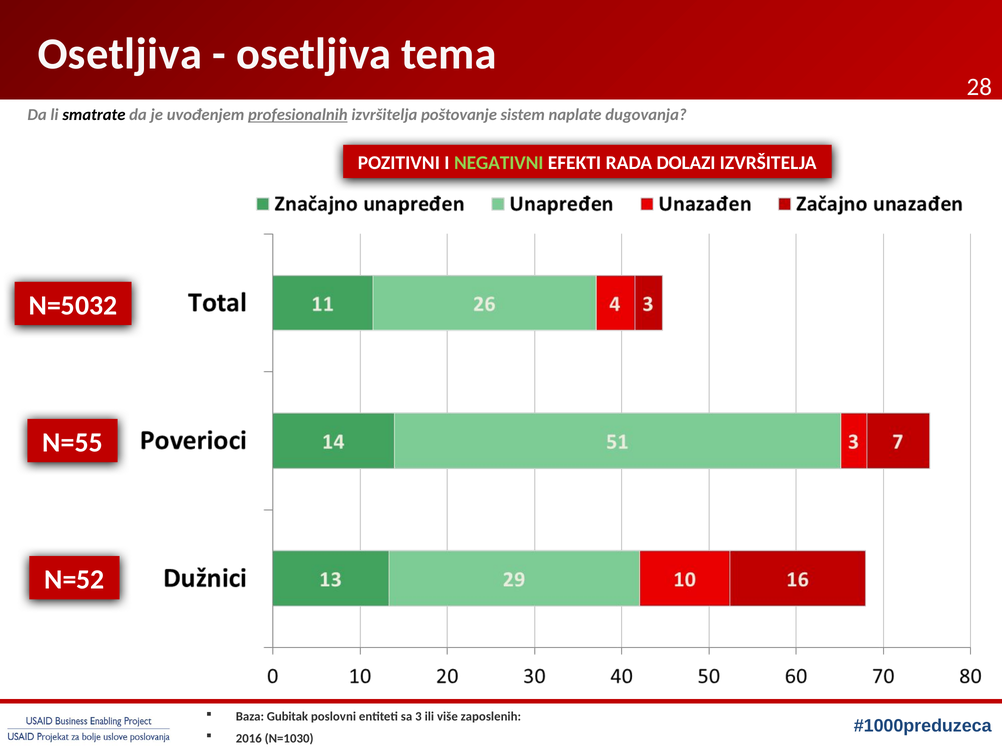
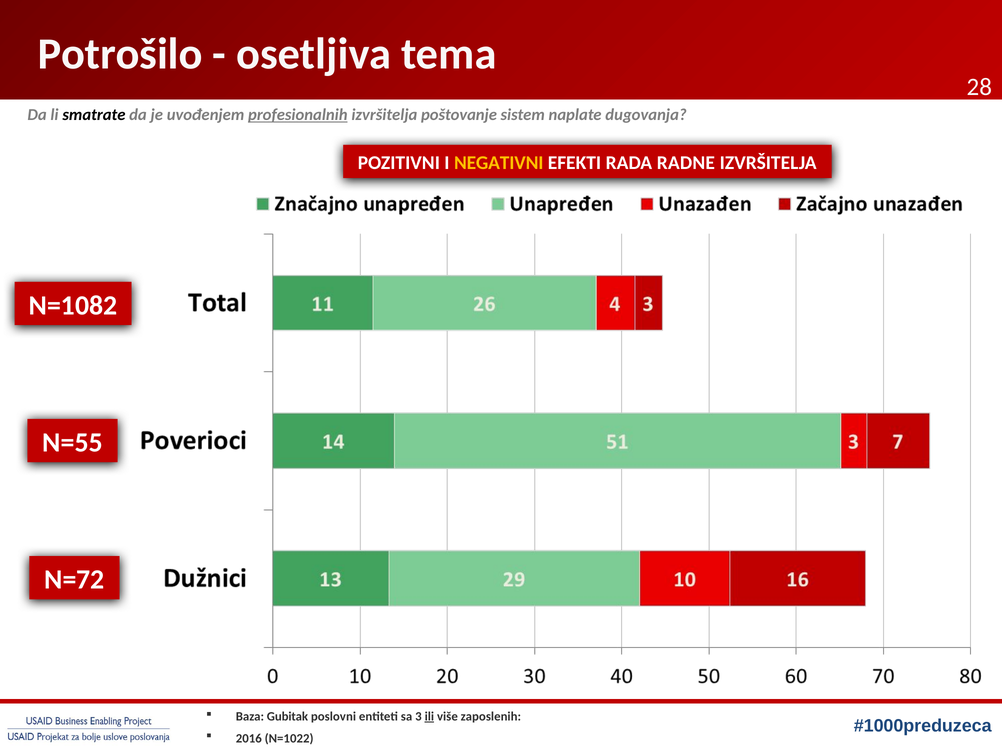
Osetljiva at (120, 54): Osetljiva -> Potrošilo
NEGATIVNI colour: light green -> yellow
DOLAZI: DOLAZI -> RADNE
N=5032: N=5032 -> N=1082
N=52: N=52 -> N=72
ili underline: none -> present
N=1030: N=1030 -> N=1022
